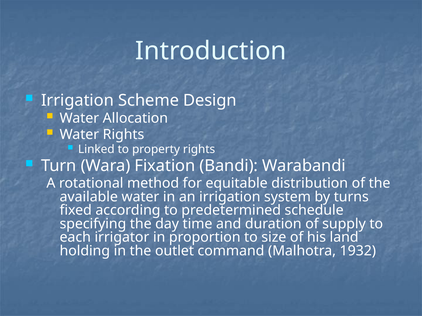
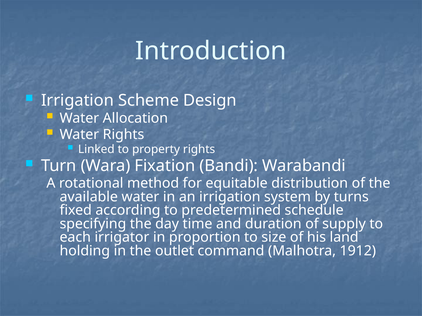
1932: 1932 -> 1912
